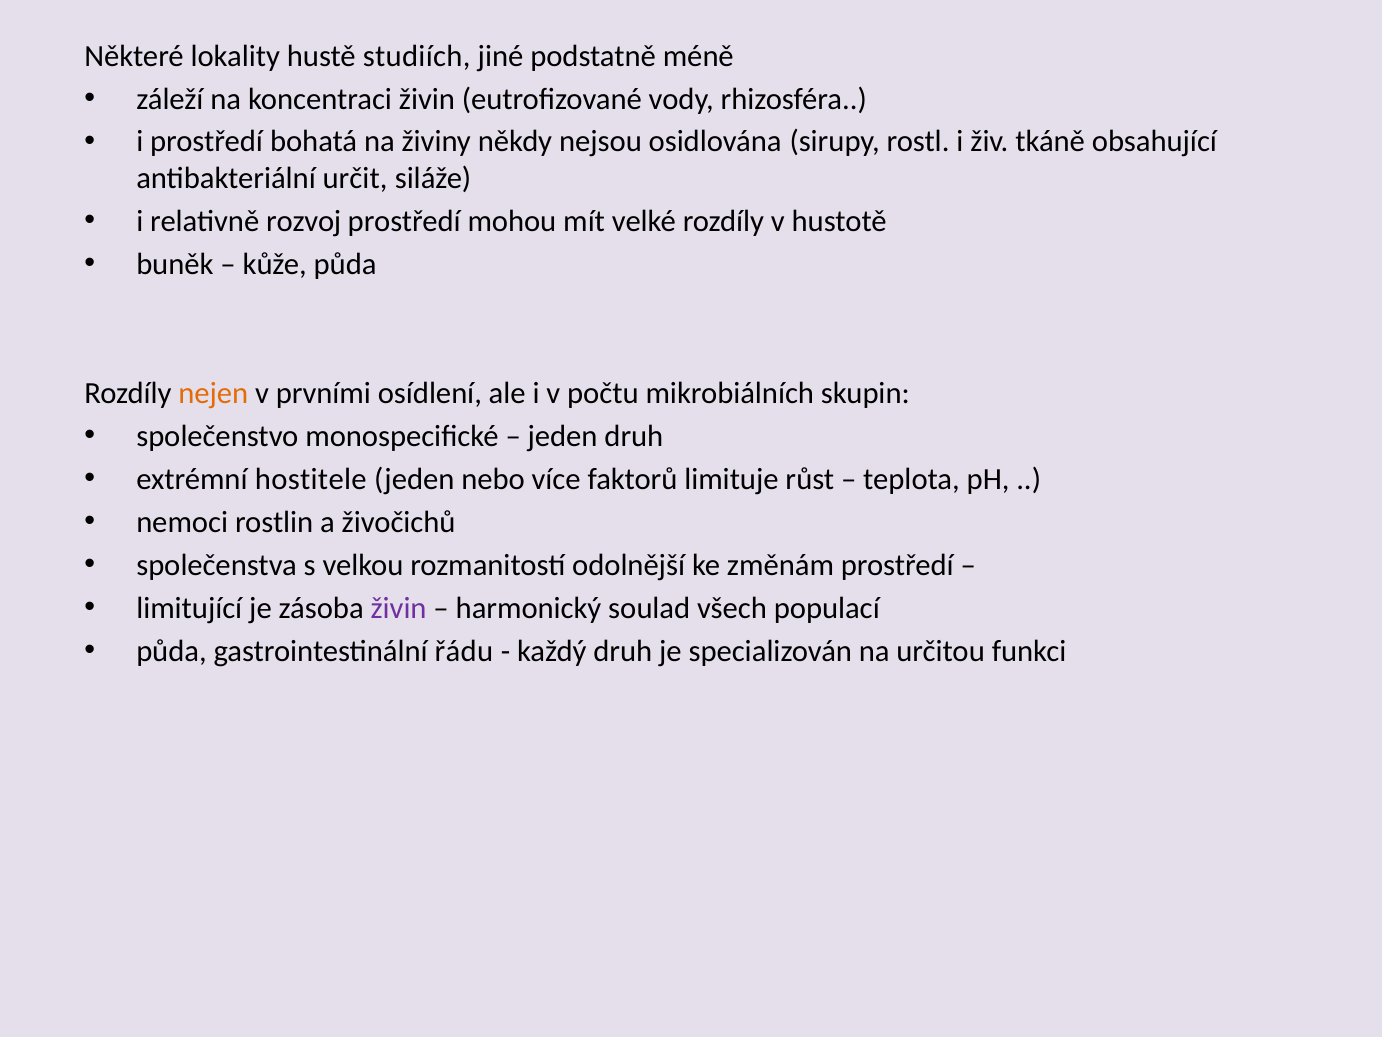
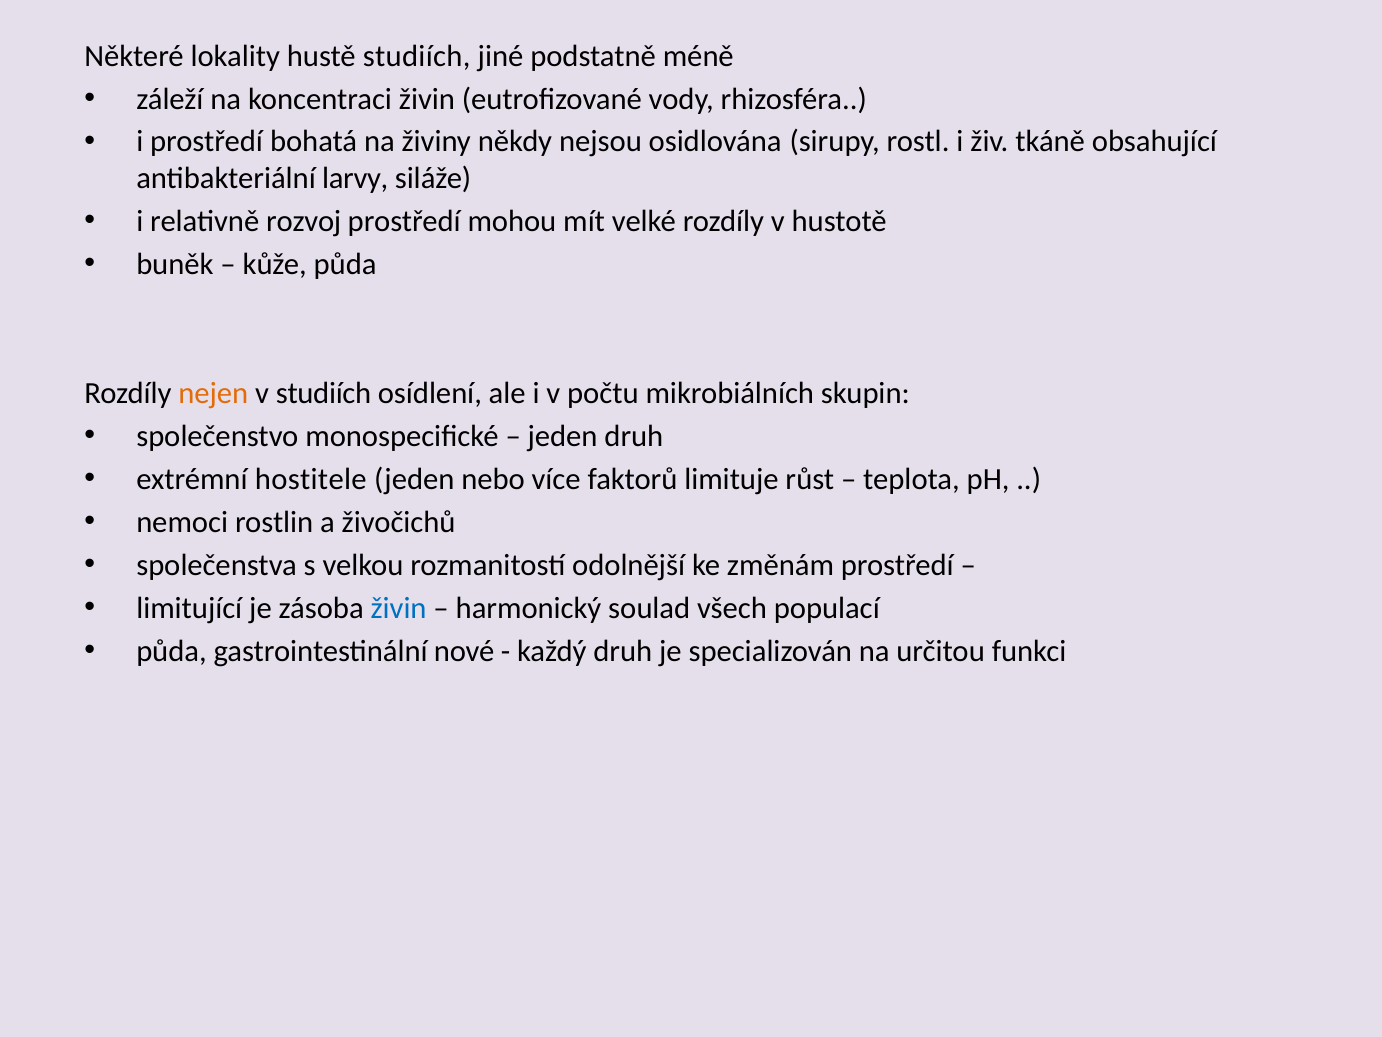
určit: určit -> larvy
v prvními: prvními -> studiích
živin at (399, 608) colour: purple -> blue
řádu: řádu -> nové
